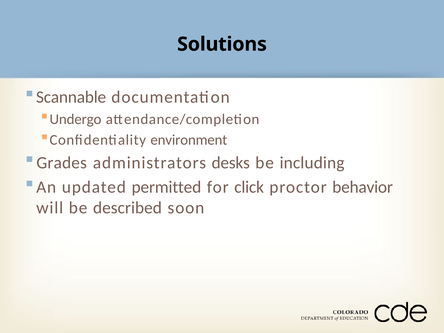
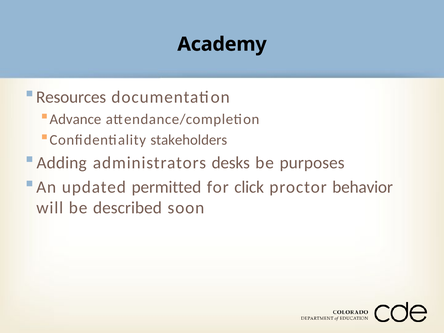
Solutions: Solutions -> Academy
Scannable: Scannable -> Resources
Undergo: Undergo -> Advance
environment: environment -> stakeholders
Grades: Grades -> Adding
including: including -> purposes
